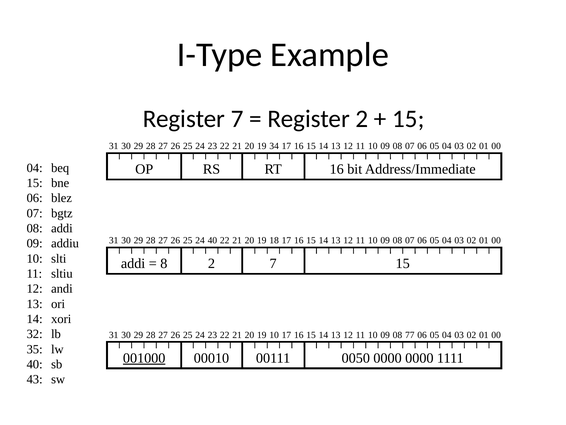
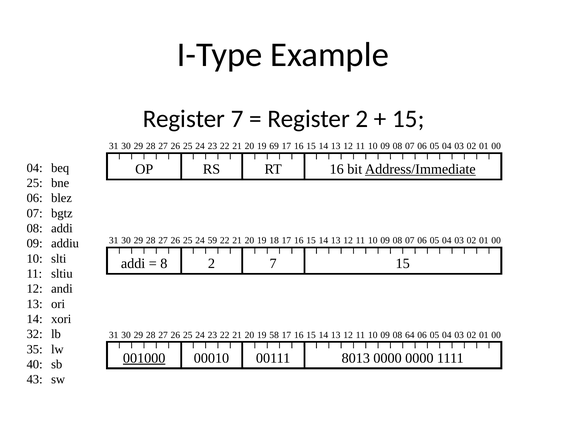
34: 34 -> 69
Address/Immediate underline: none -> present
15 at (35, 183): 15 -> 25
24 40: 40 -> 59
19 10: 10 -> 58
77: 77 -> 64
0050: 0050 -> 8013
